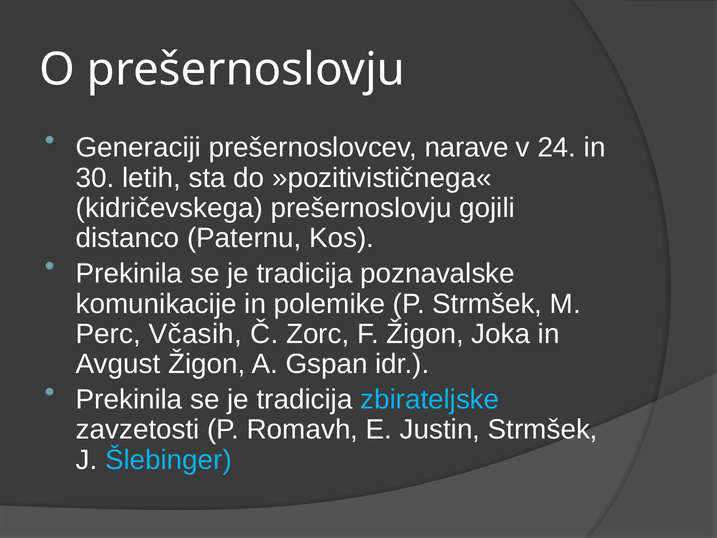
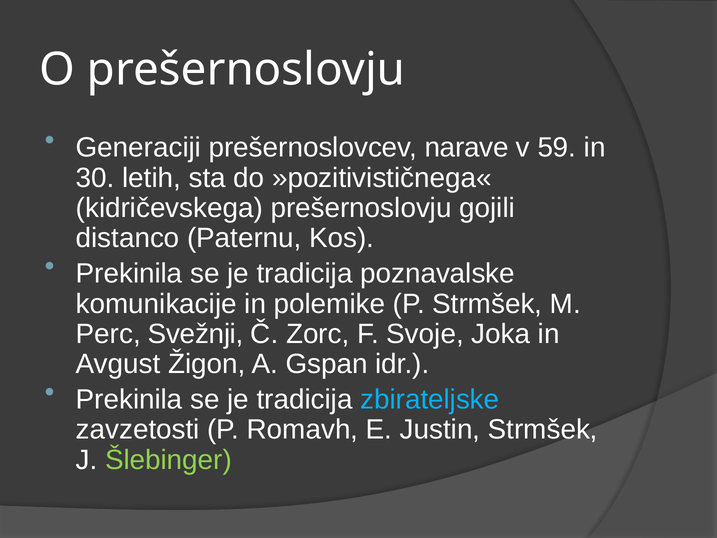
24: 24 -> 59
Včasih: Včasih -> Svežnji
F Žigon: Žigon -> Svoje
Šlebinger colour: light blue -> light green
